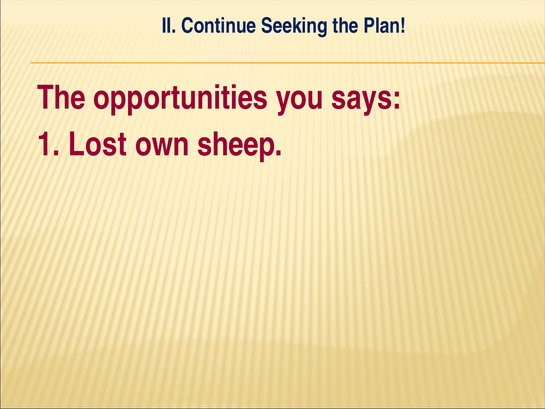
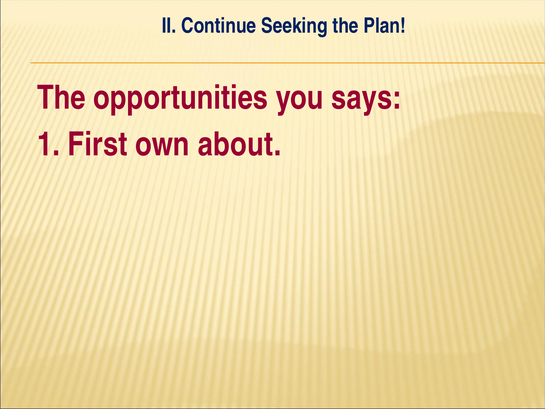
Lost: Lost -> First
sheep: sheep -> about
